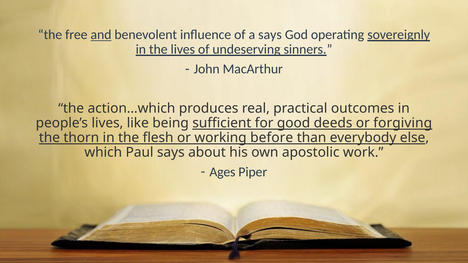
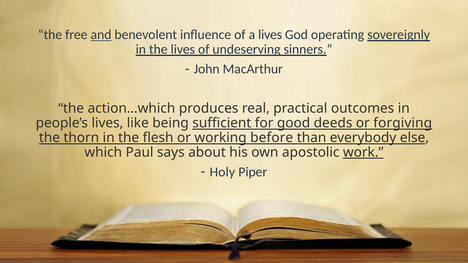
a says: says -> lives
work underline: none -> present
Ages: Ages -> Holy
